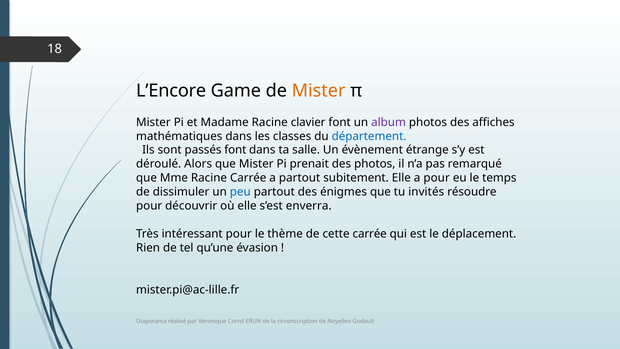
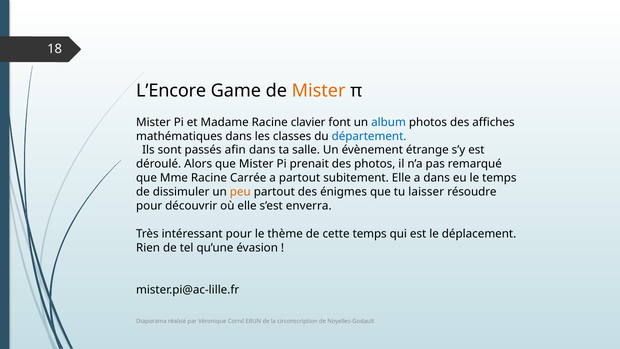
album colour: purple -> blue
passés font: font -> afin
a pour: pour -> dans
peu colour: blue -> orange
invités: invités -> laisser
cette carrée: carrée -> temps
